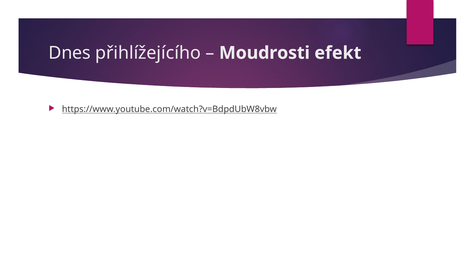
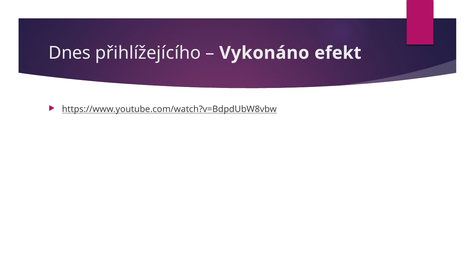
Moudrosti: Moudrosti -> Vykonáno
